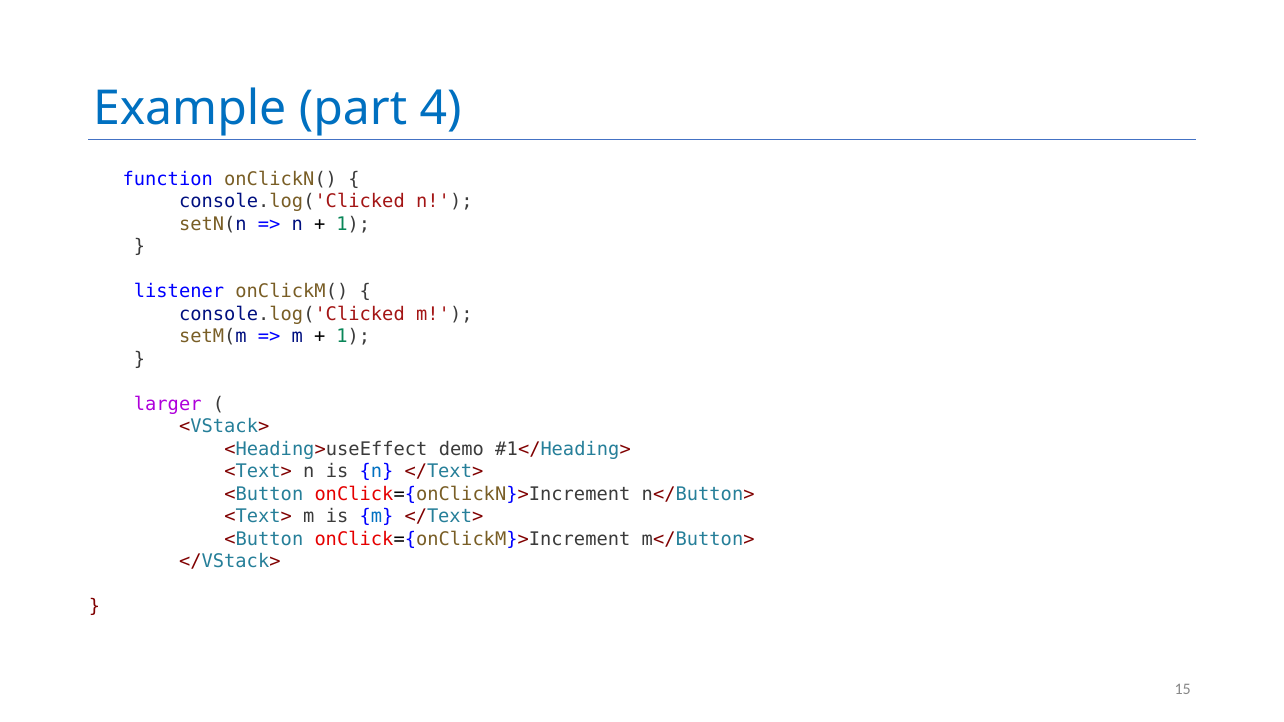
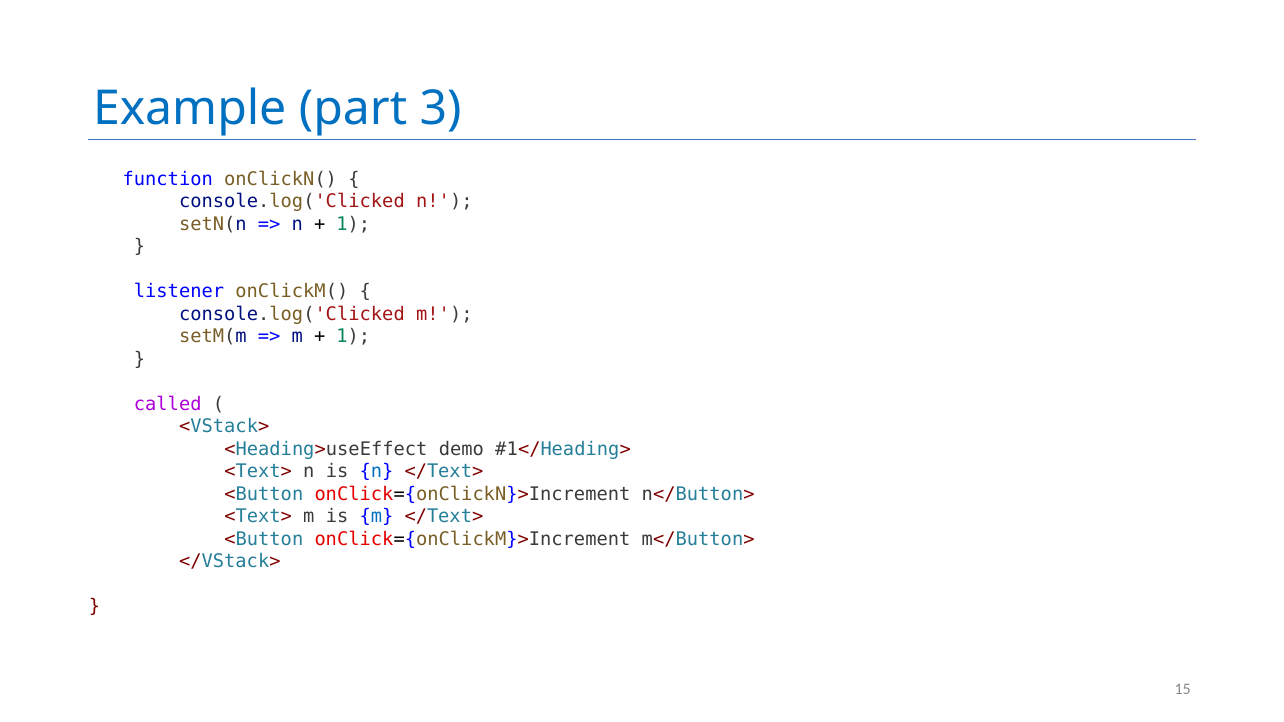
4: 4 -> 3
larger: larger -> called
